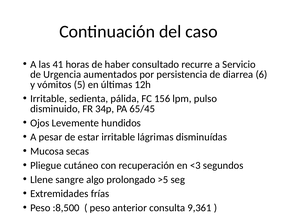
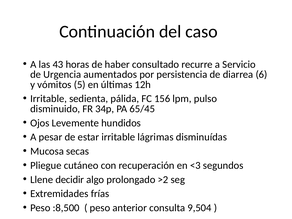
41: 41 -> 43
sangre: sangre -> decidir
>5: >5 -> >2
9,361: 9,361 -> 9,504
